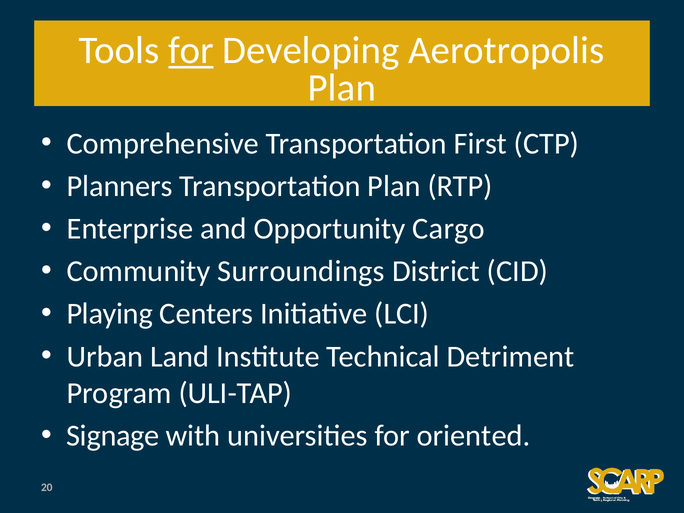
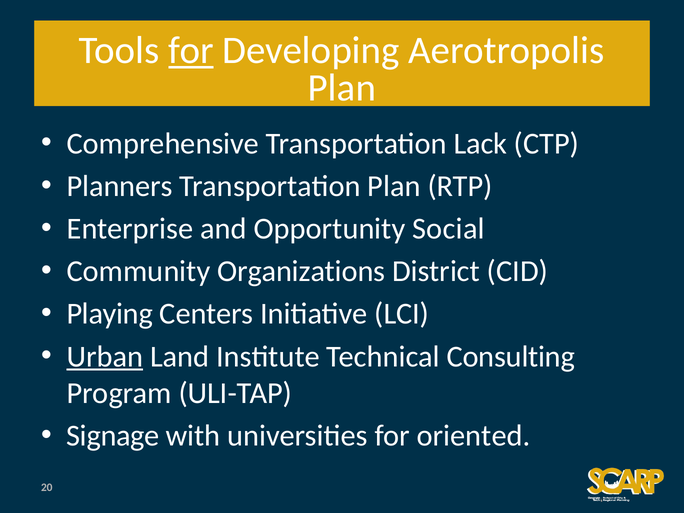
First: First -> Lack
Cargo: Cargo -> Social
Surroundings: Surroundings -> Organizations
Urban underline: none -> present
Detriment: Detriment -> Consulting
